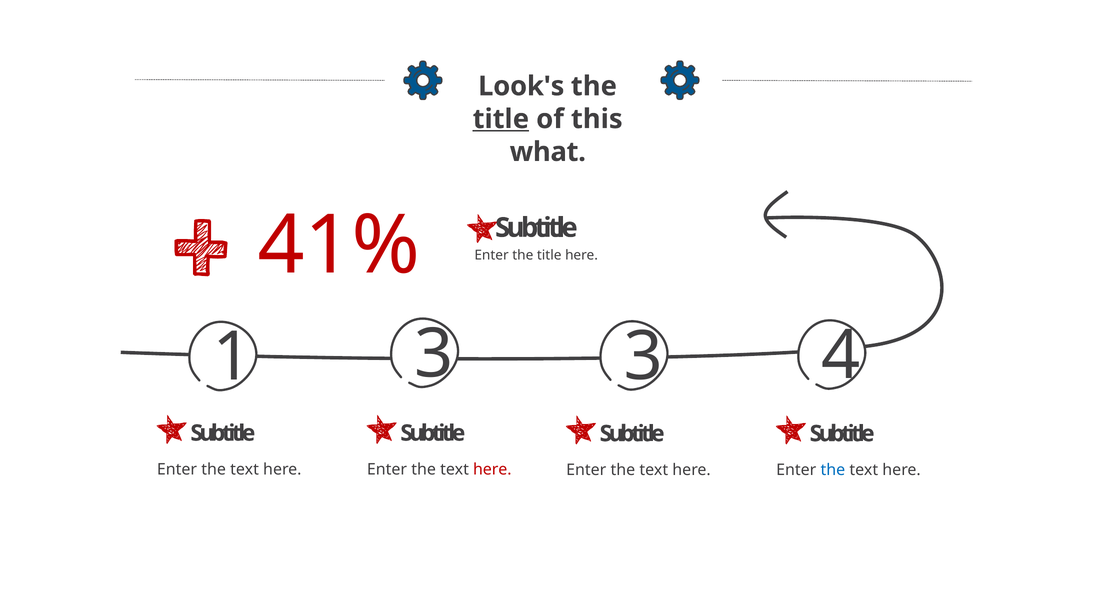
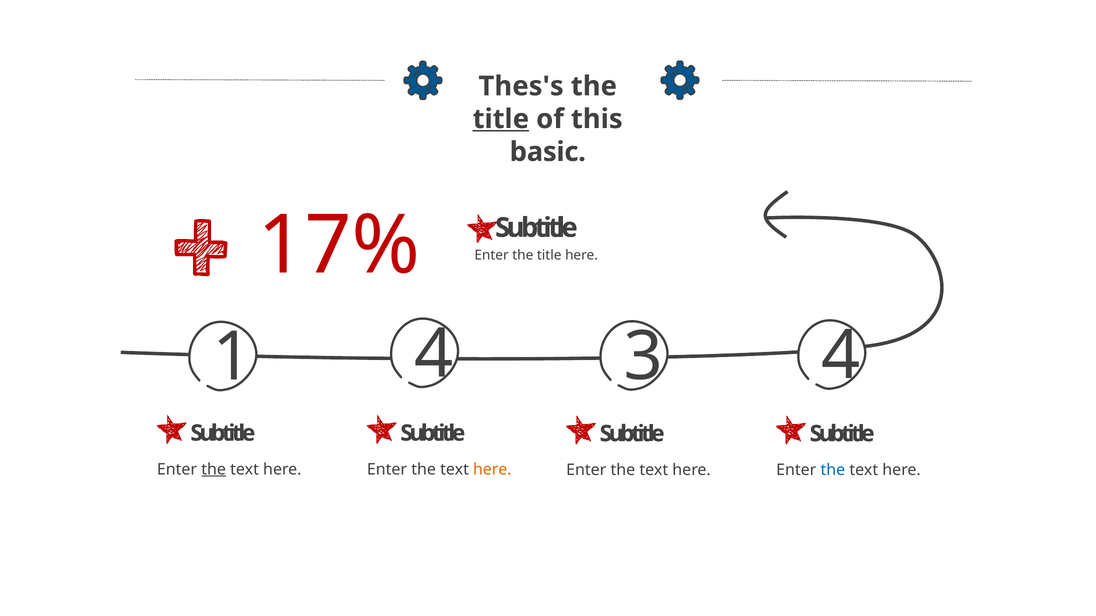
Look's: Look's -> Thes's
what: what -> basic
41%: 41% -> 17%
1 3: 3 -> 4
the at (214, 470) underline: none -> present
here at (492, 470) colour: red -> orange
